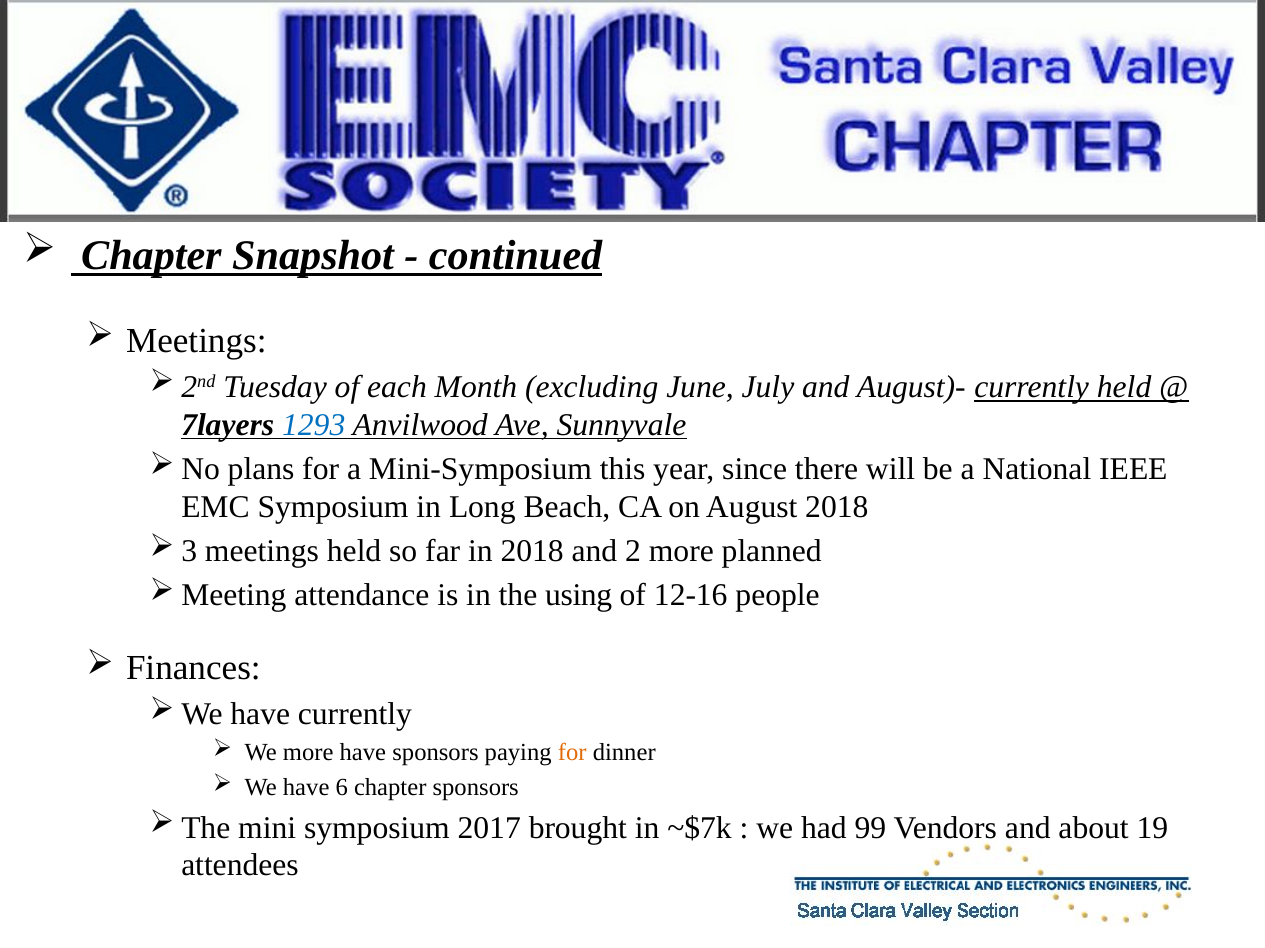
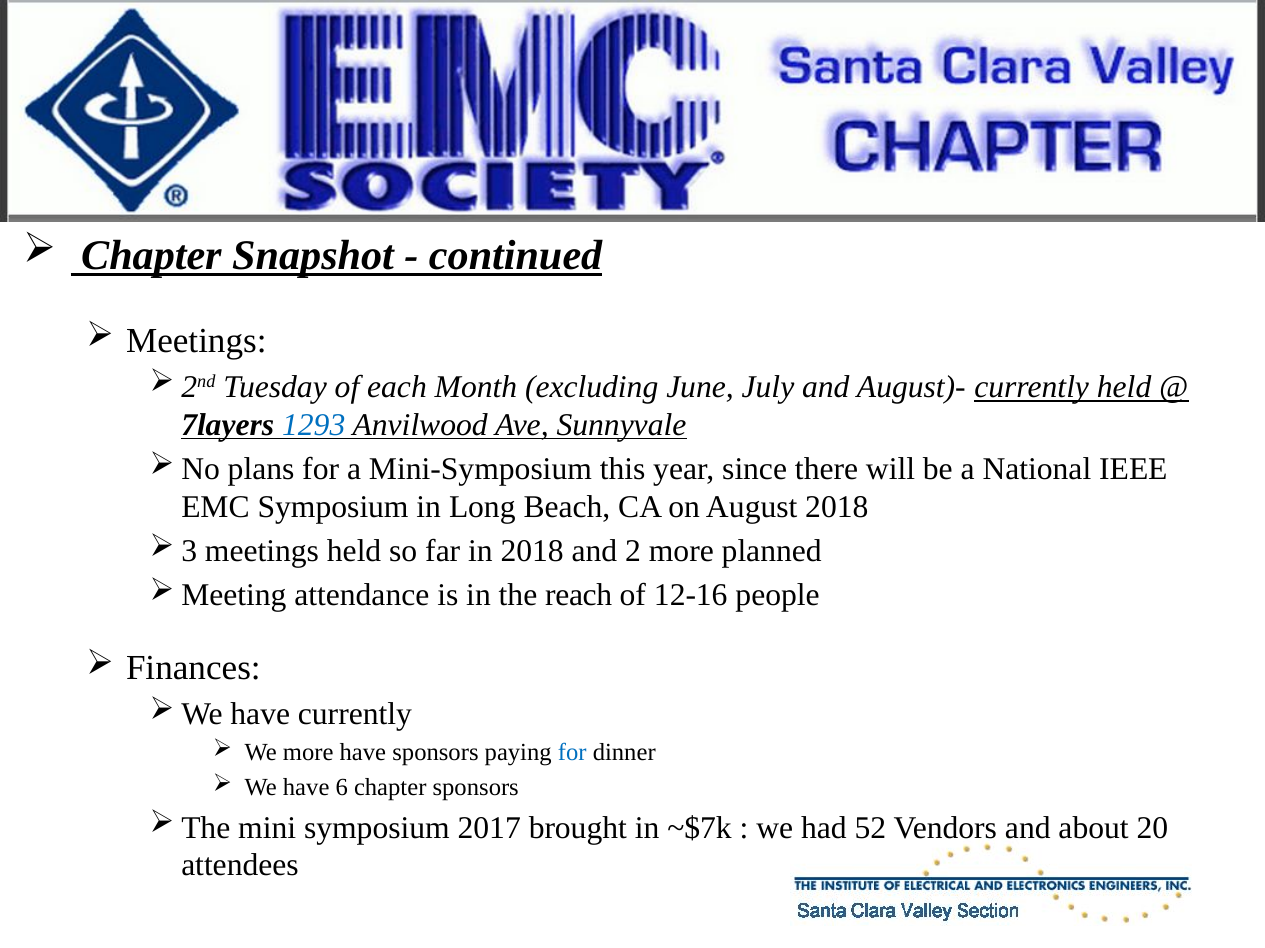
using: using -> reach
for at (572, 753) colour: orange -> blue
99: 99 -> 52
19: 19 -> 20
